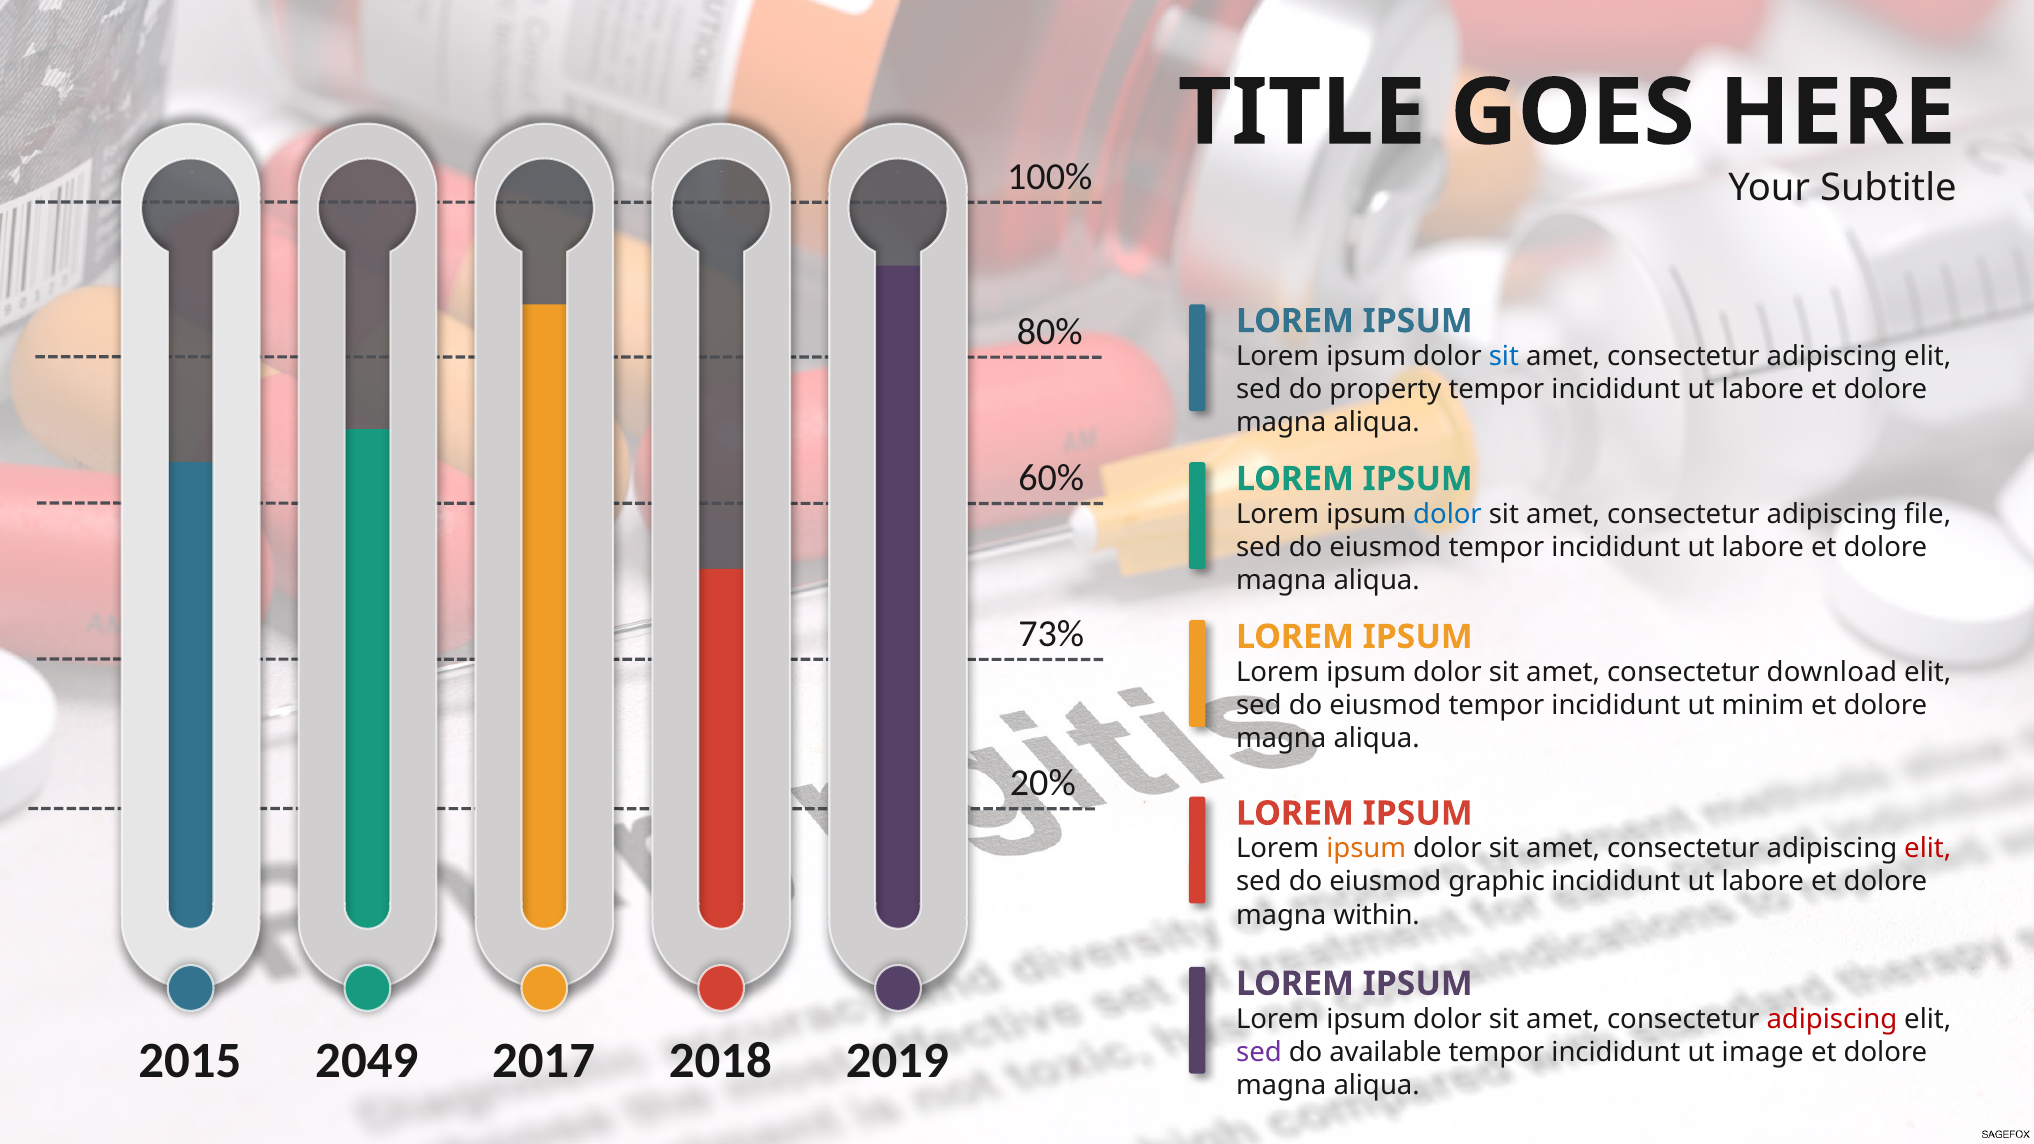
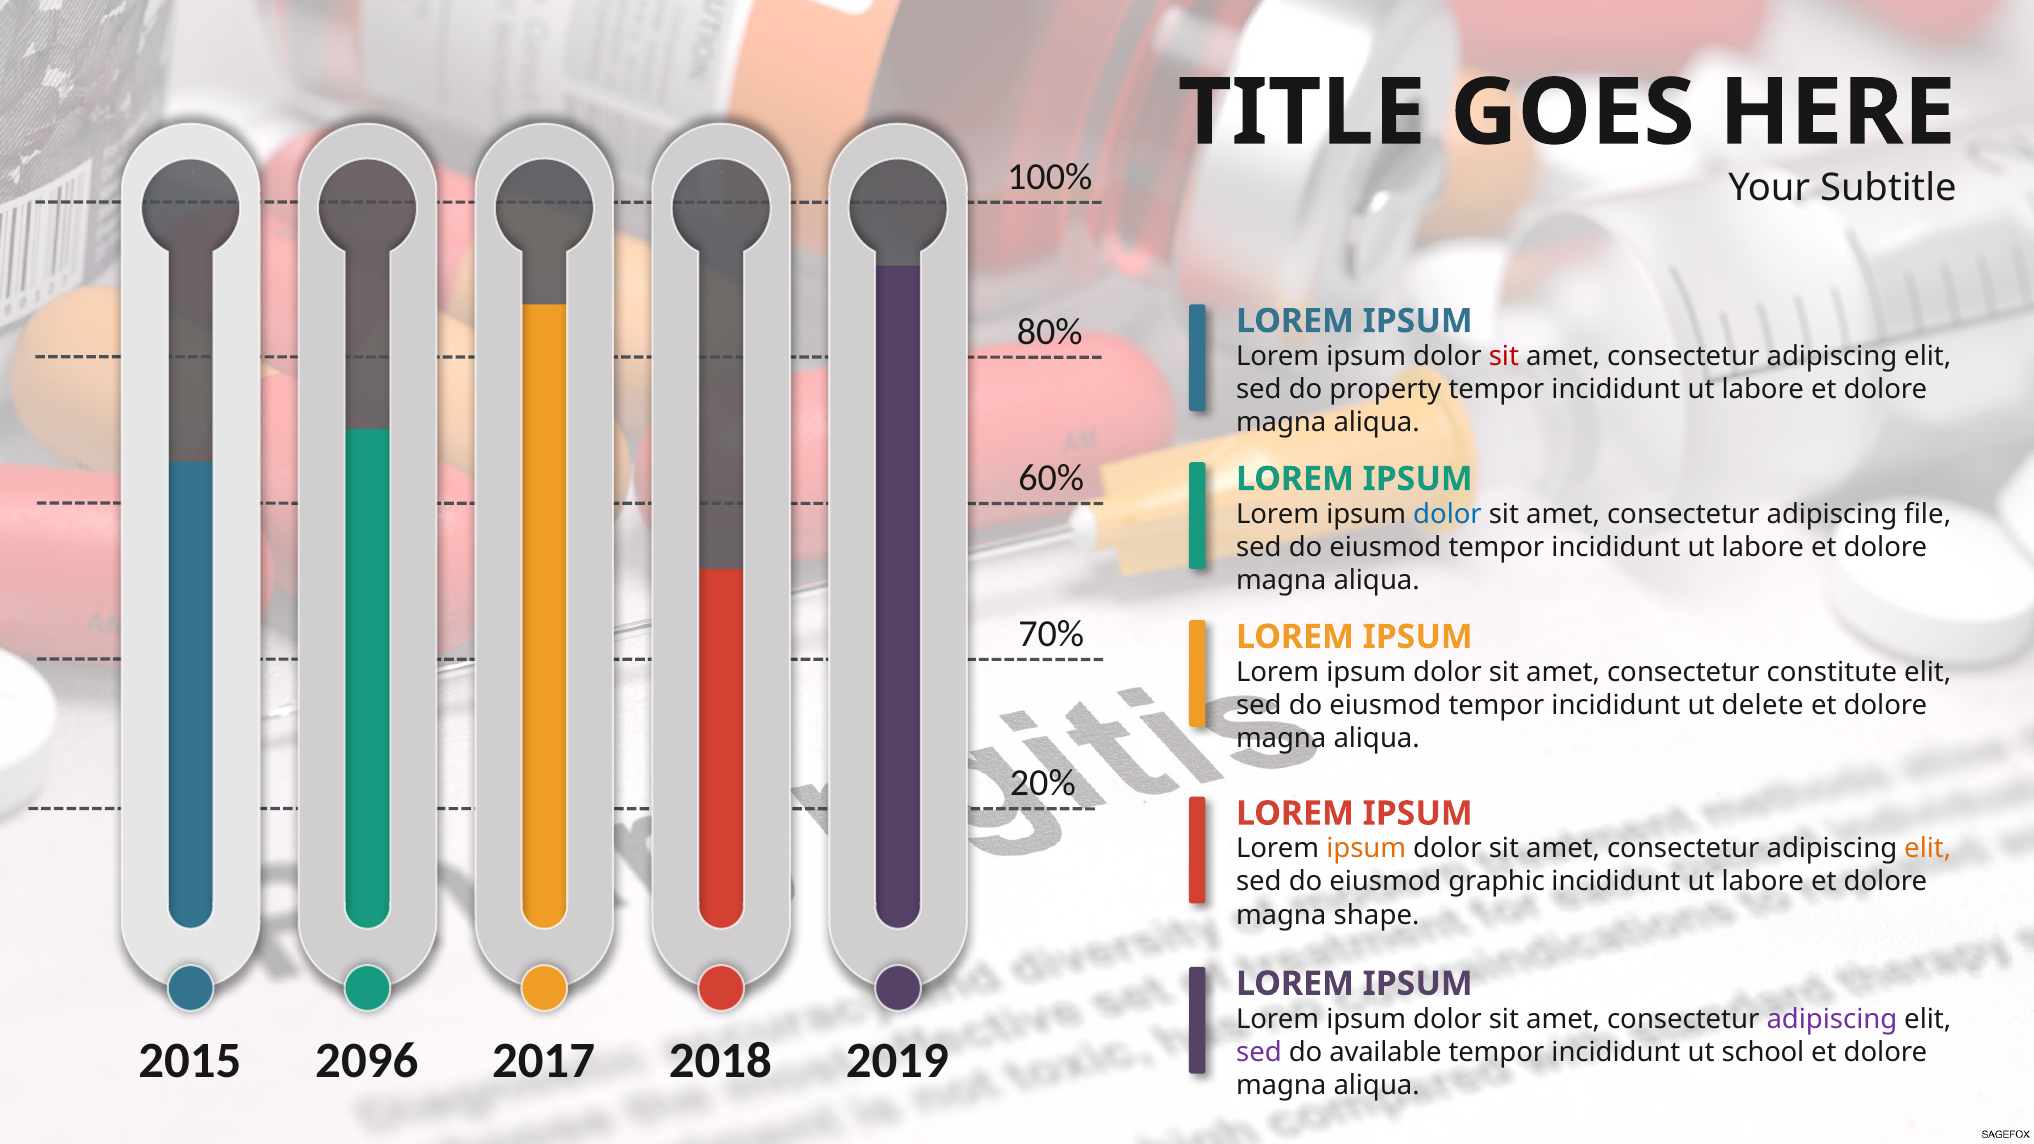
sit at (1504, 356) colour: blue -> red
73%: 73% -> 70%
download: download -> constitute
minim: minim -> delete
elit at (1928, 849) colour: red -> orange
within: within -> shape
adipiscing at (1832, 1019) colour: red -> purple
2049: 2049 -> 2096
image: image -> school
